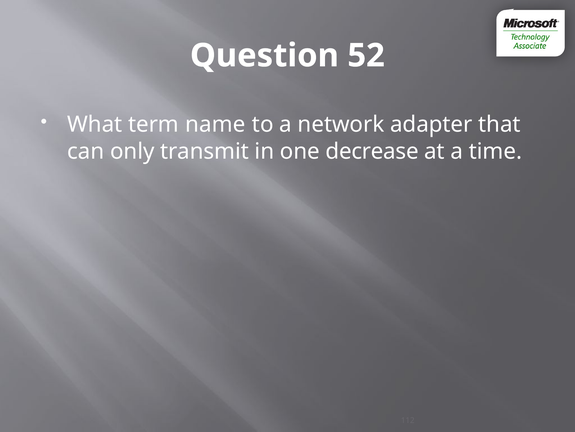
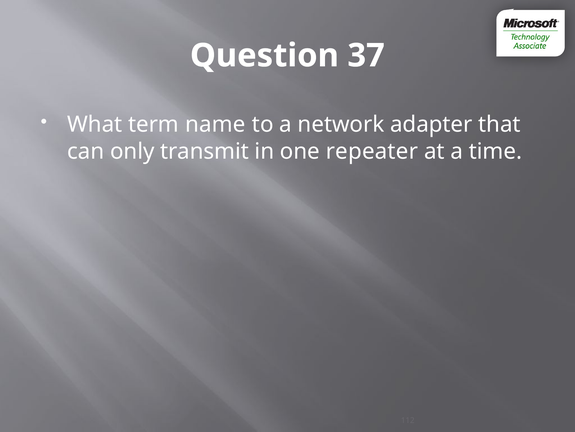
52: 52 -> 37
decrease: decrease -> repeater
